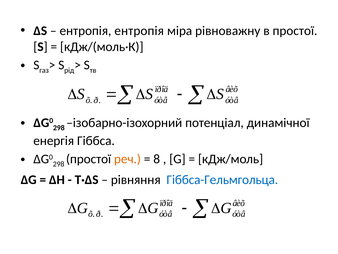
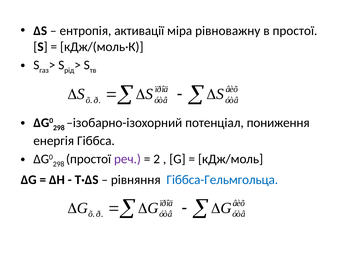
ентропія ентропія: ентропія -> активації
динамічної: динамічної -> пониження
реч colour: orange -> purple
8: 8 -> 2
